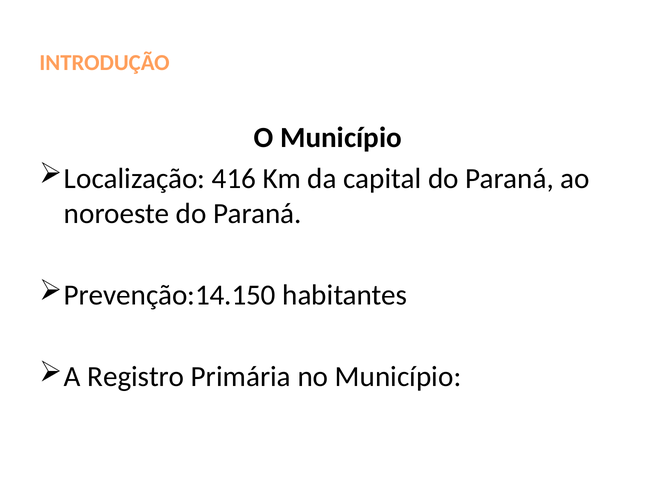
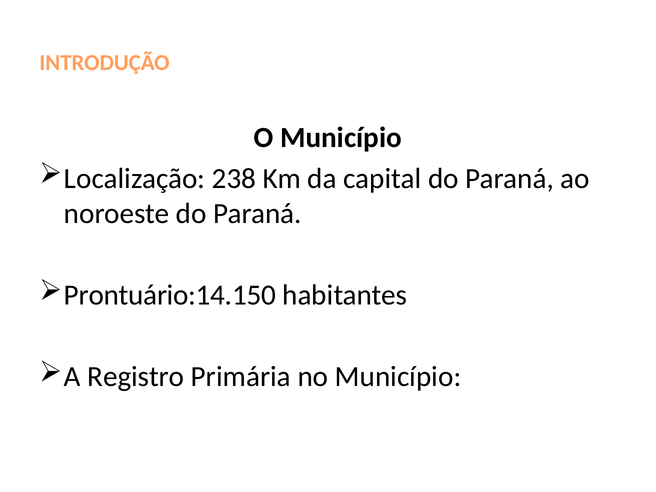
416: 416 -> 238
Prevenção:14.150: Prevenção:14.150 -> Prontuário:14.150
